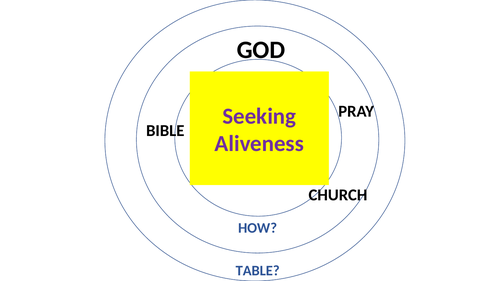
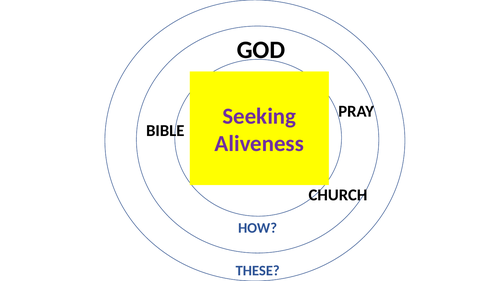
TABLE: TABLE -> THESE
